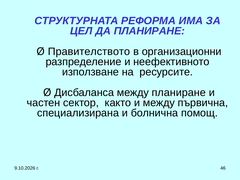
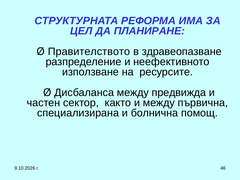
организационни: организационни -> здравеопазване
между планиране: планиране -> предвижда
